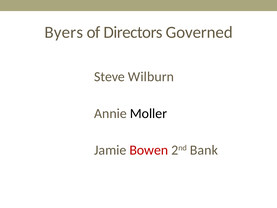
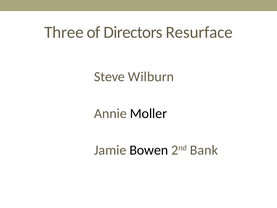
Byers: Byers -> Three
Governed: Governed -> Resurface
Bowen colour: red -> black
